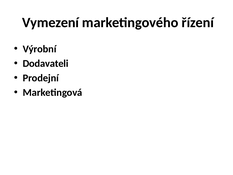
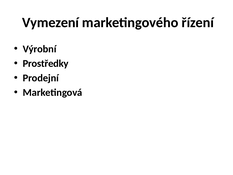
Dodavateli: Dodavateli -> Prostředky
